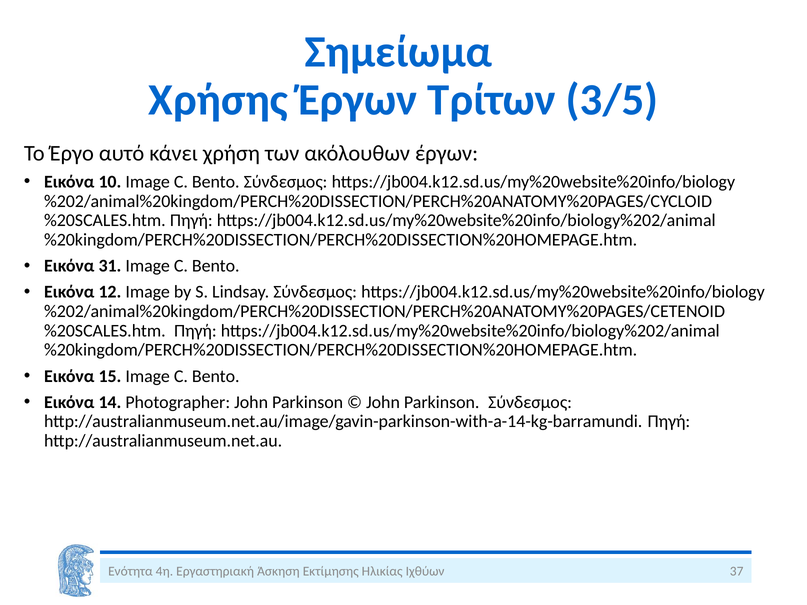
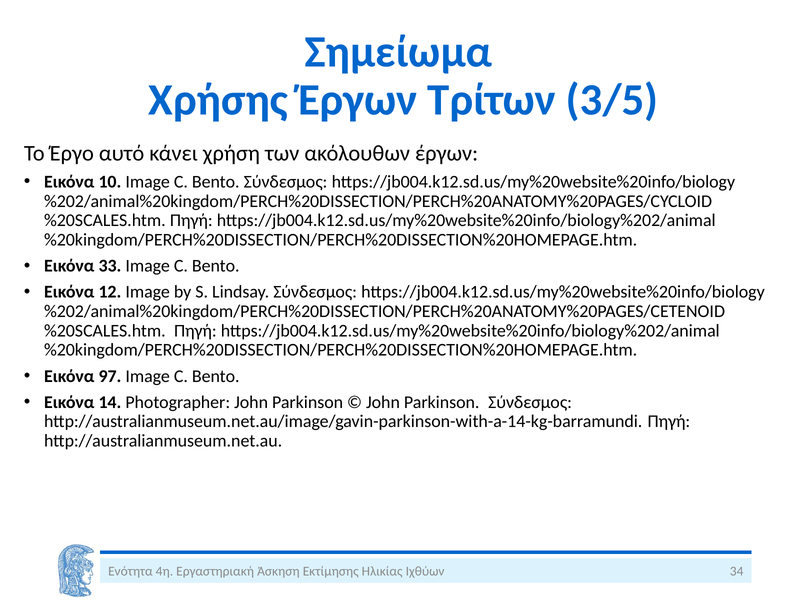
31: 31 -> 33
15: 15 -> 97
37: 37 -> 34
